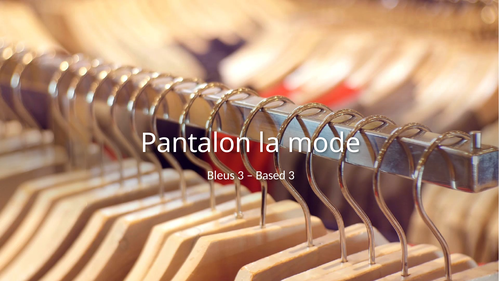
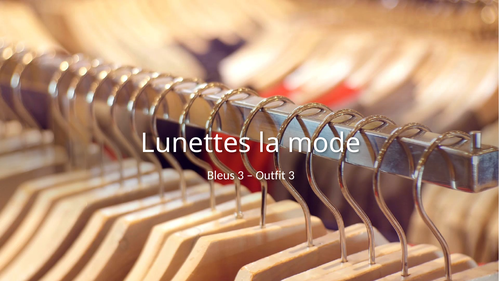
Pantalon: Pantalon -> Lunettes
Based: Based -> Outfit
